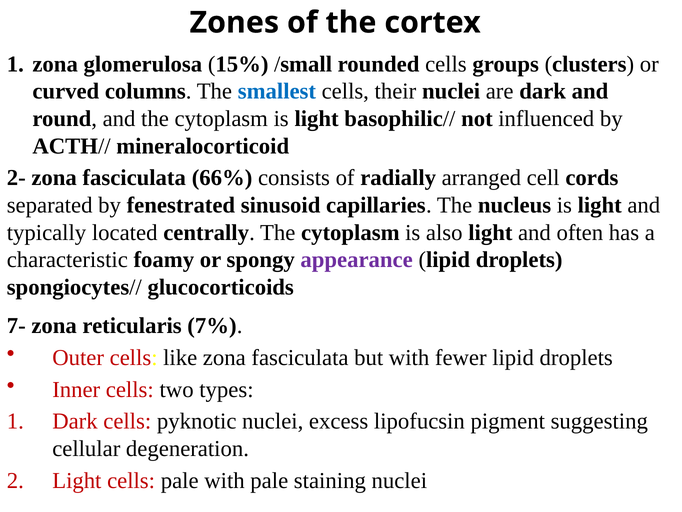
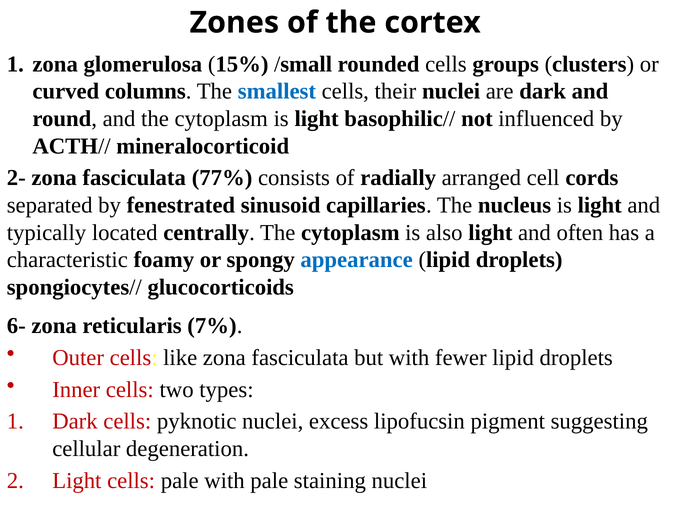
66%: 66% -> 77%
appearance colour: purple -> blue
7-: 7- -> 6-
